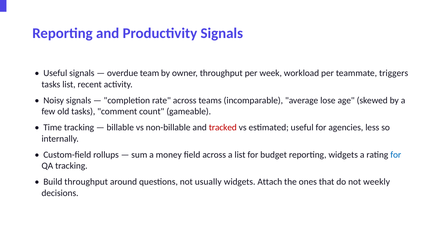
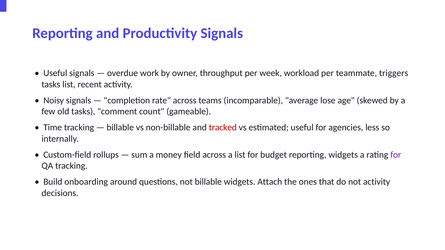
team: team -> work
for at (396, 155) colour: blue -> purple
Build throughput: throughput -> onboarding
not usually: usually -> billable
not weekly: weekly -> activity
